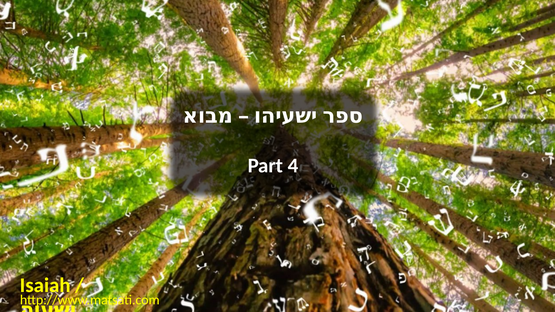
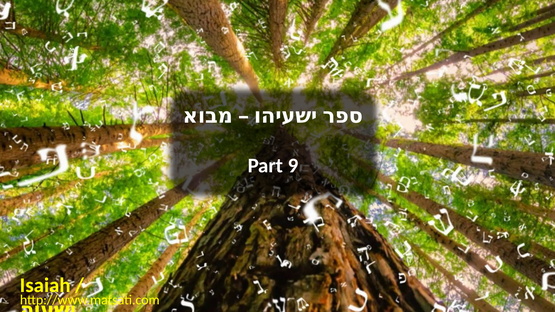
4: 4 -> 9
